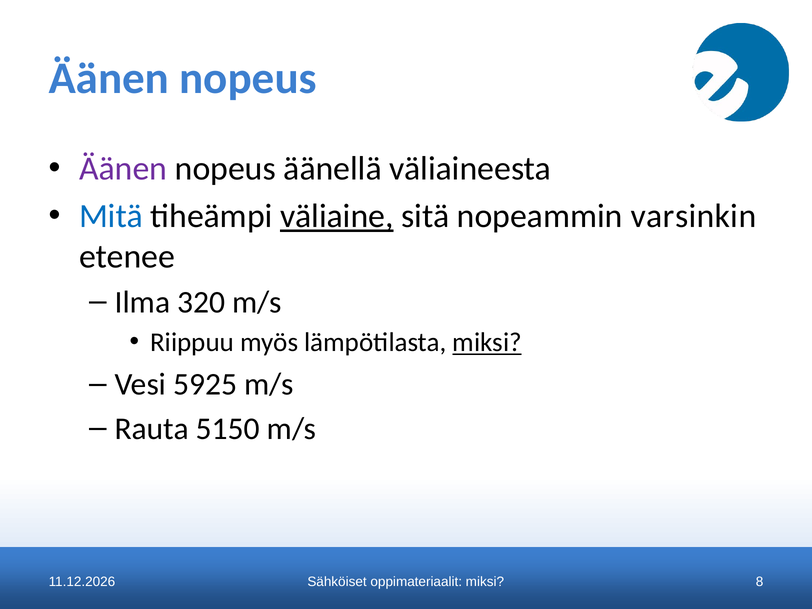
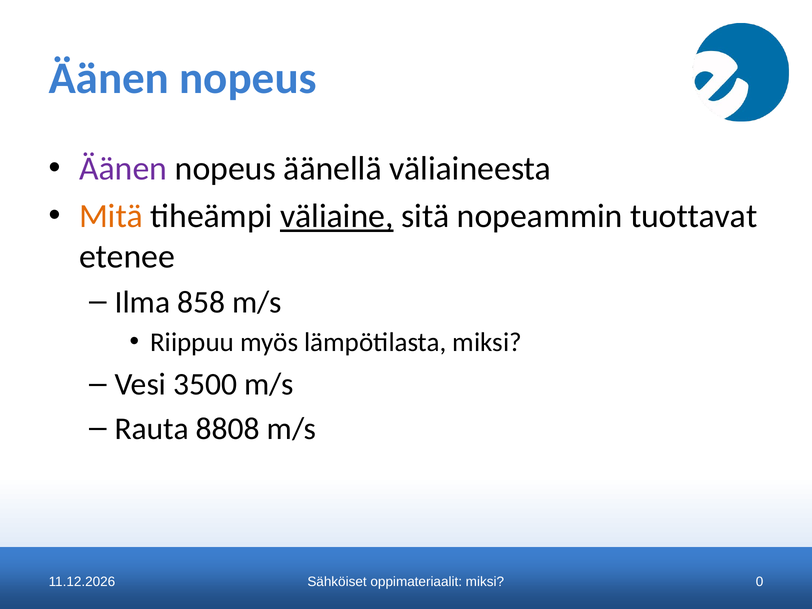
Mitä colour: blue -> orange
varsinkin: varsinkin -> tuottavat
320: 320 -> 858
miksi at (487, 343) underline: present -> none
5925: 5925 -> 3500
5150: 5150 -> 8808
8: 8 -> 0
